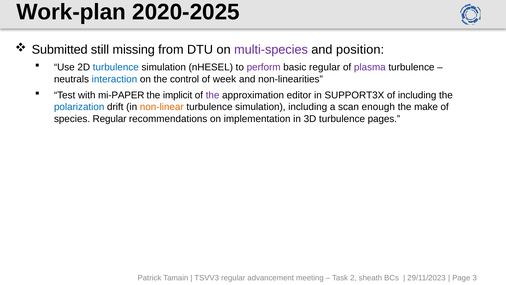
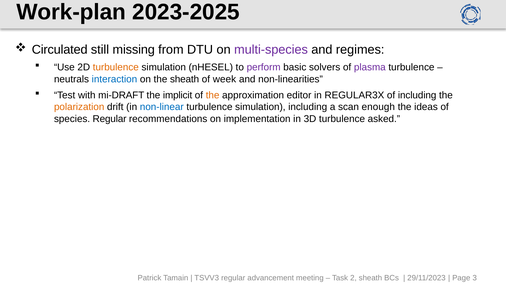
2020-2025: 2020-2025 -> 2023-2025
Submitted: Submitted -> Circulated
position: position -> regimes
turbulence at (116, 67) colour: blue -> orange
basic regular: regular -> solvers
the control: control -> sheath
mi-PAPER: mi-PAPER -> mi-DRAFT
the at (213, 95) colour: purple -> orange
SUPPORT3X: SUPPORT3X -> REGULAR3X
polarization colour: blue -> orange
non-linear colour: orange -> blue
make: make -> ideas
pages: pages -> asked
